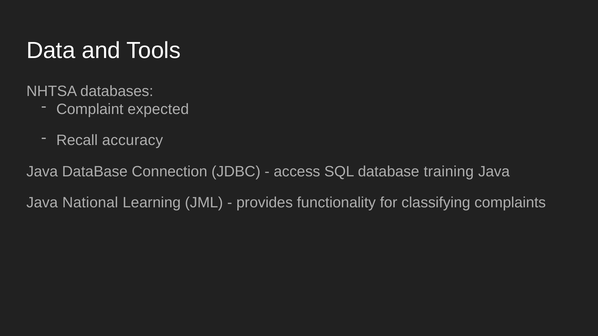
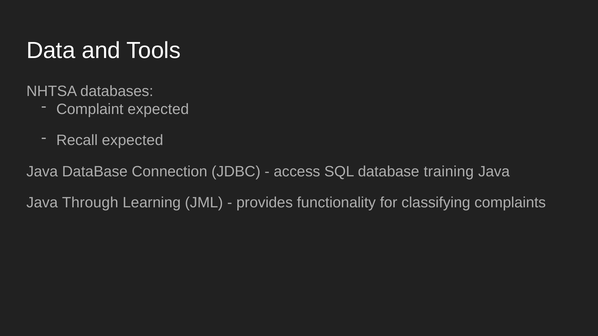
Recall accuracy: accuracy -> expected
National: National -> Through
